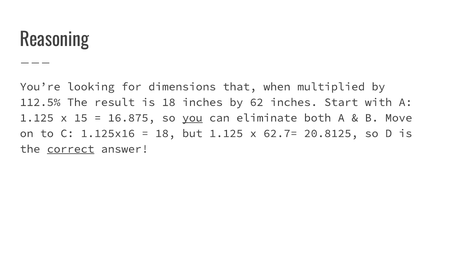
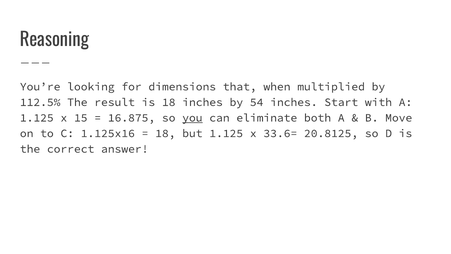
62: 62 -> 54
62.7=: 62.7= -> 33.6=
correct underline: present -> none
